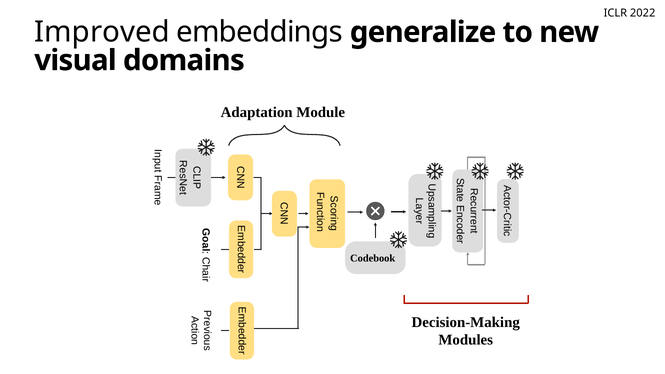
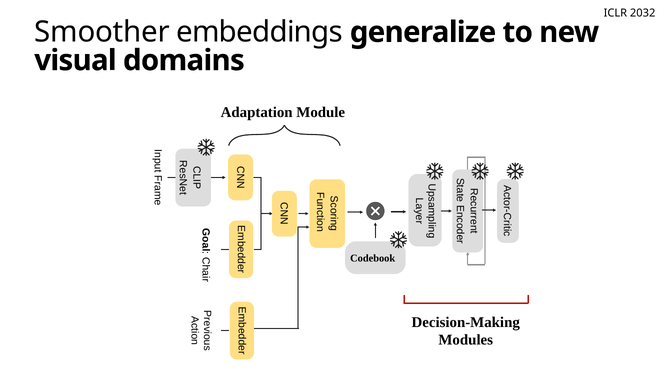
2022: 2022 -> 2032
Improved: Improved -> Smoother
